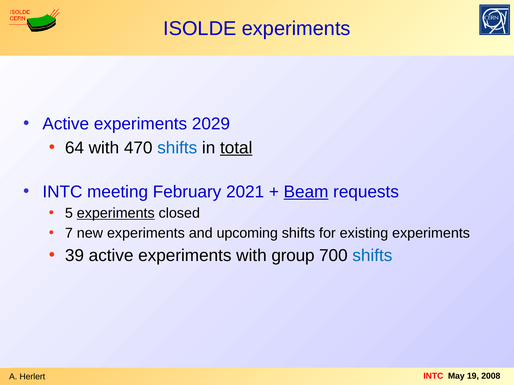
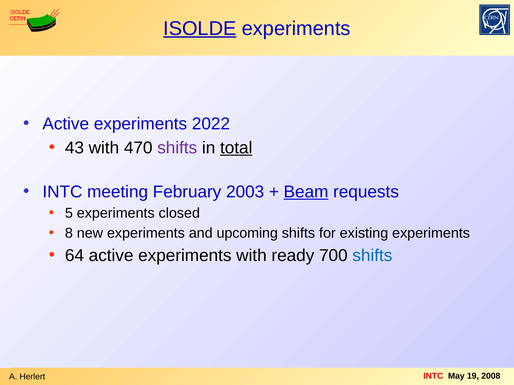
ISOLDE underline: none -> present
2029: 2029 -> 2022
64: 64 -> 43
shifts at (177, 148) colour: blue -> purple
2021: 2021 -> 2003
experiments at (116, 213) underline: present -> none
7: 7 -> 8
39: 39 -> 64
group: group -> ready
